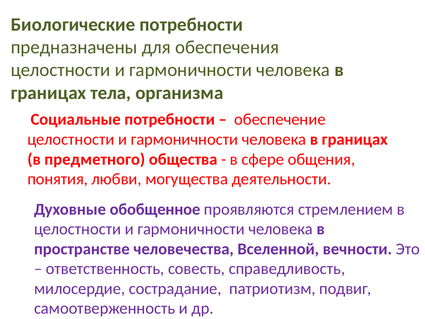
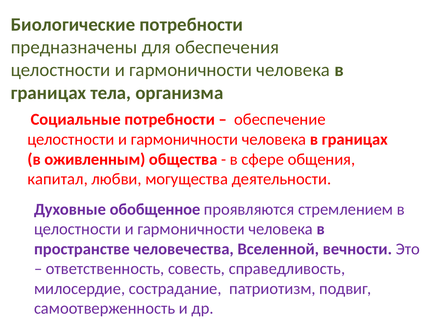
предметного: предметного -> оживленным
понятия: понятия -> капитал
